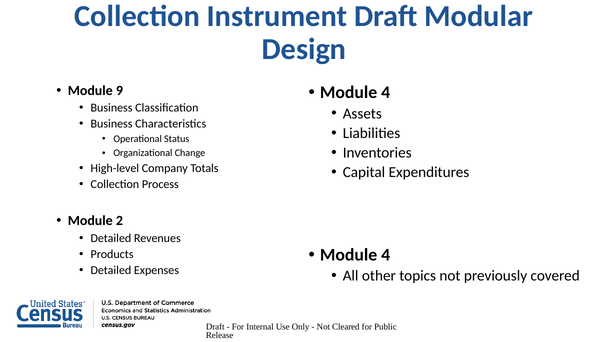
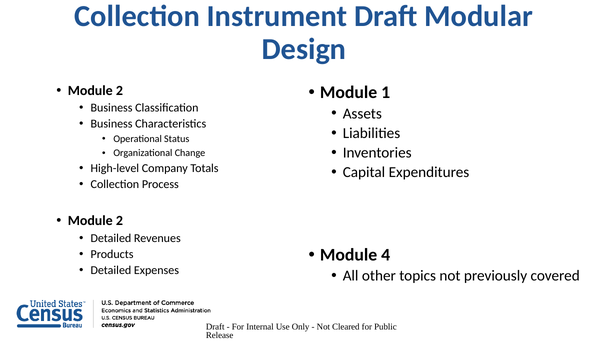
9 at (119, 91): 9 -> 2
4 at (386, 93): 4 -> 1
